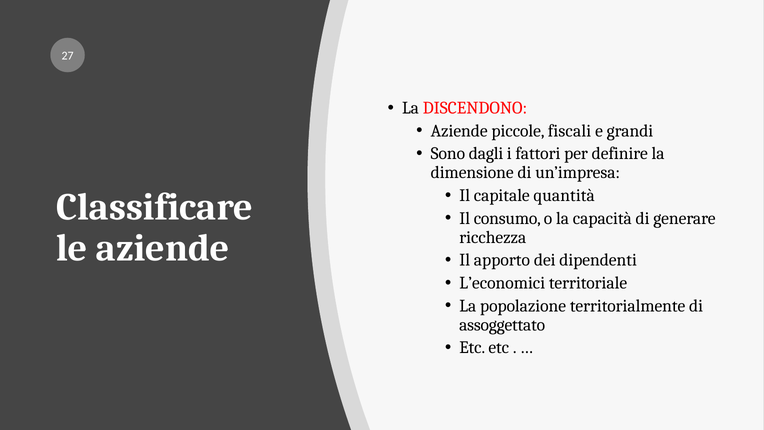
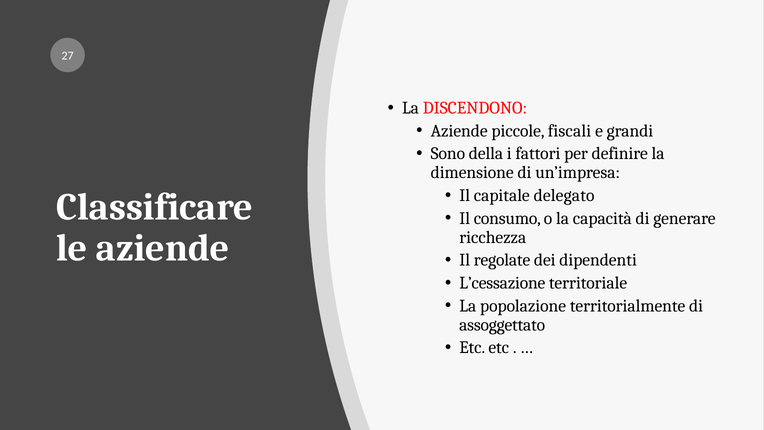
dagli: dagli -> della
quantità: quantità -> delegato
apporto: apporto -> regolate
L’economici: L’economici -> L’cessazione
